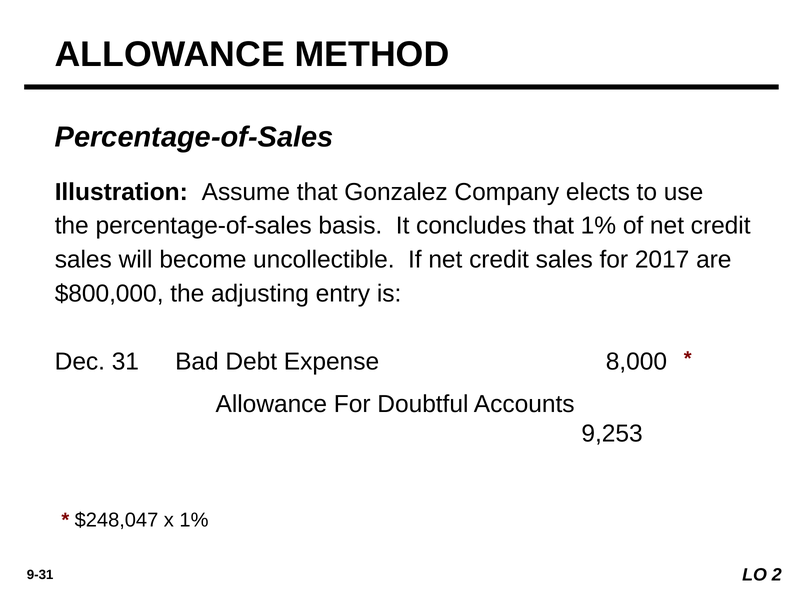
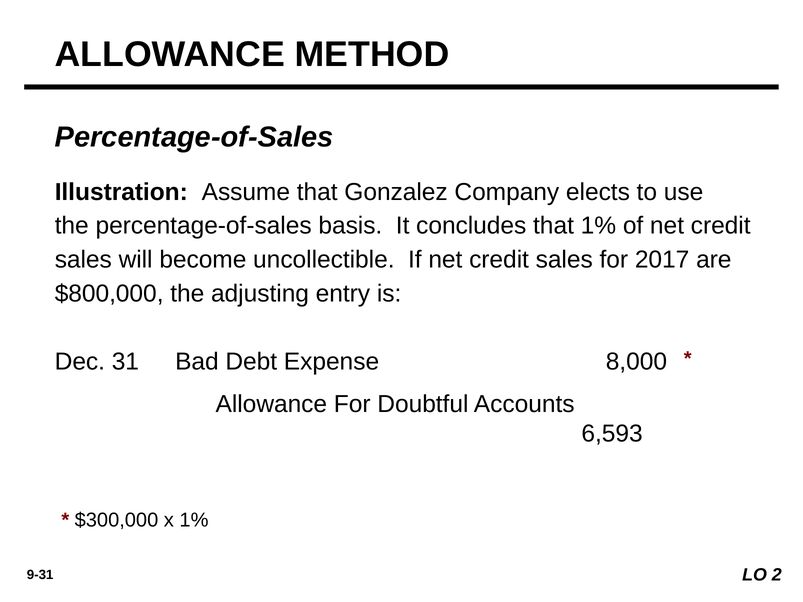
9,253: 9,253 -> 6,593
$248,047: $248,047 -> $300,000
